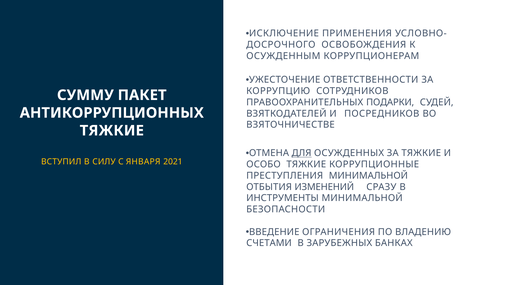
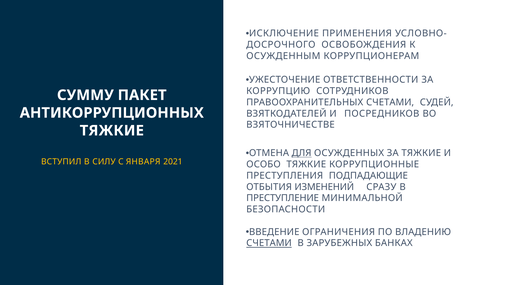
ПРАВООХРАНИТЕЛЬНЫХ ПОДАРКИ: ПОДАРКИ -> СЧЕТАМИ
ПРЕСТУПЛЕНИЯ МИНИМАЛЬНОЙ: МИНИМАЛЬНОЙ -> ПОДПАДАЮЩИЕ
ИНСТРУМЕНТЫ: ИНСТРУМЕНТЫ -> ПРЕСТУПЛЕНИЕ
СЧЕТАМИ at (269, 243) underline: none -> present
